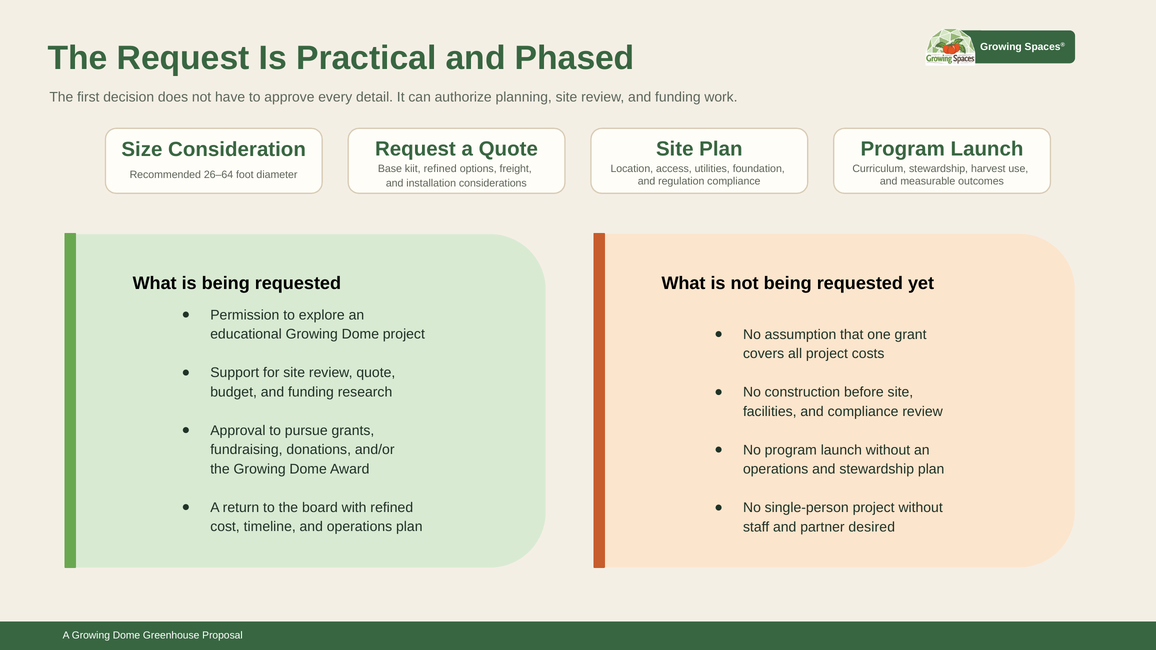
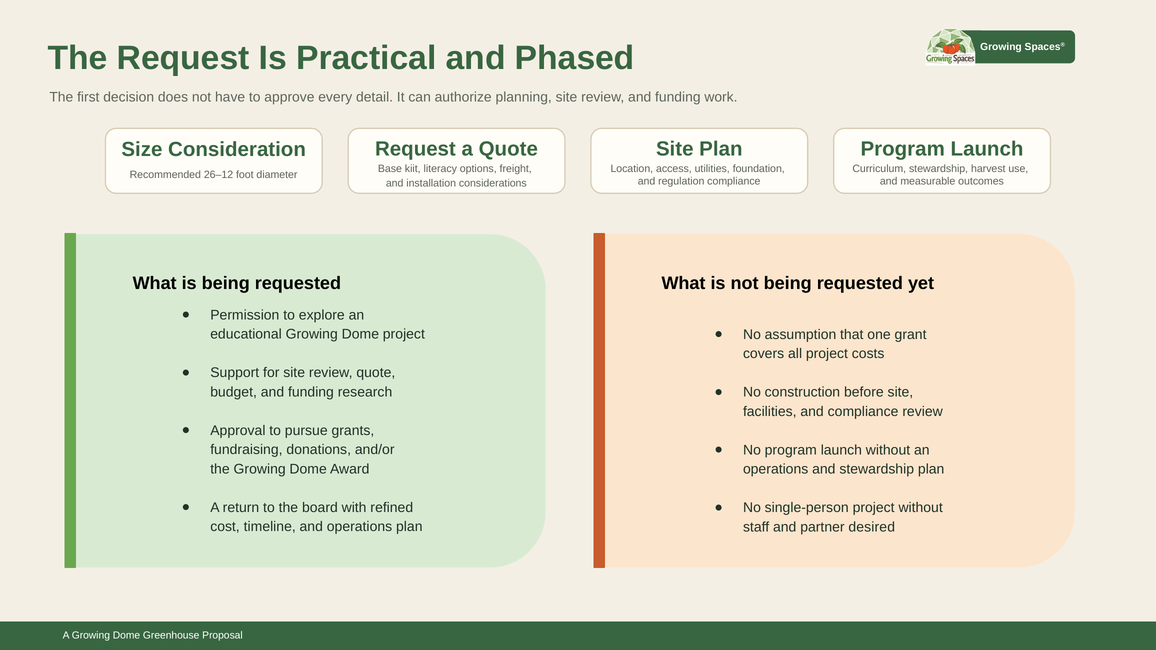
kiit refined: refined -> literacy
26–64: 26–64 -> 26–12
